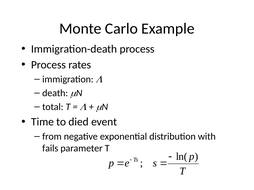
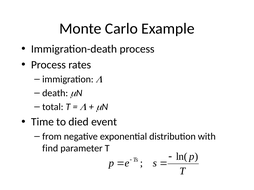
fails: fails -> find
